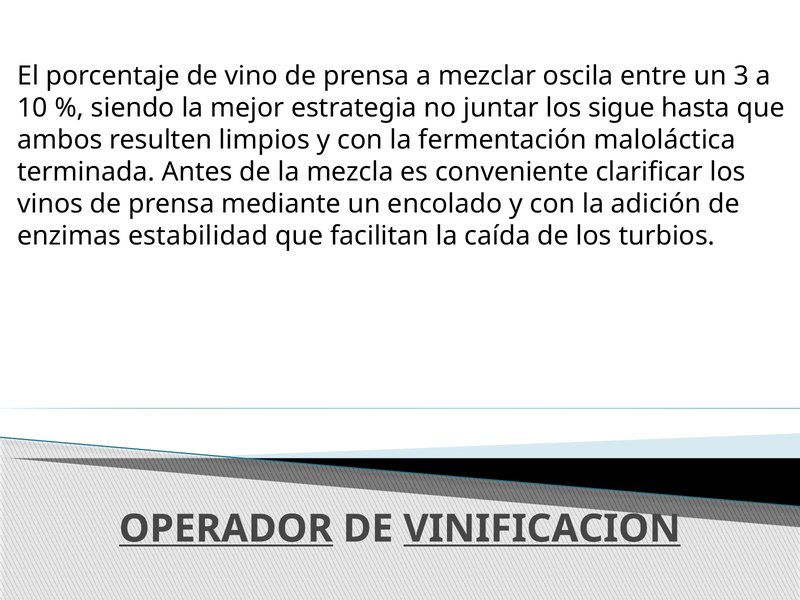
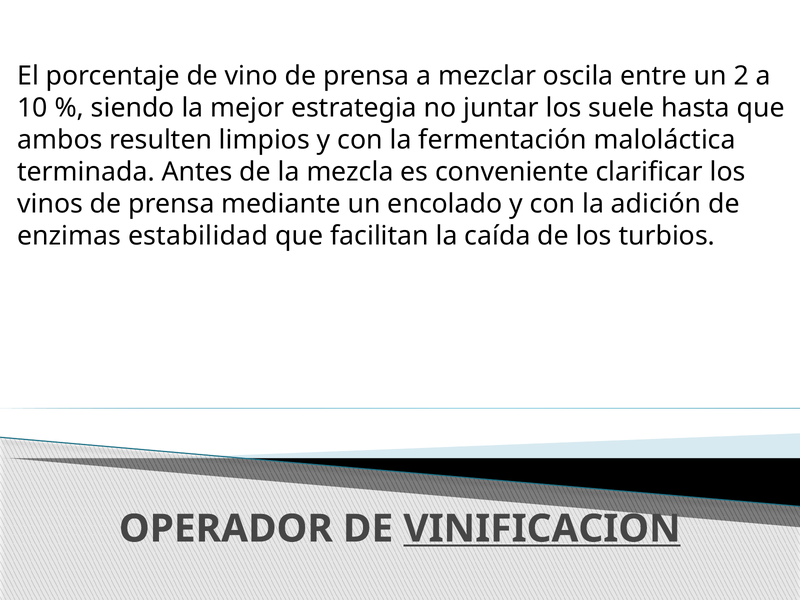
3: 3 -> 2
sigue: sigue -> suele
OPERADOR underline: present -> none
